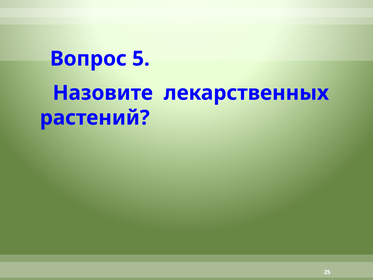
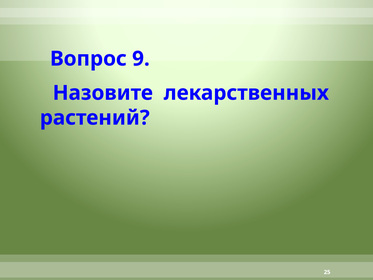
5: 5 -> 9
